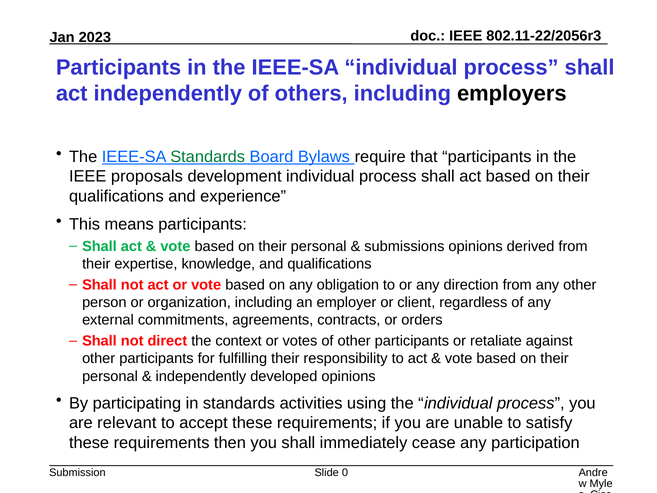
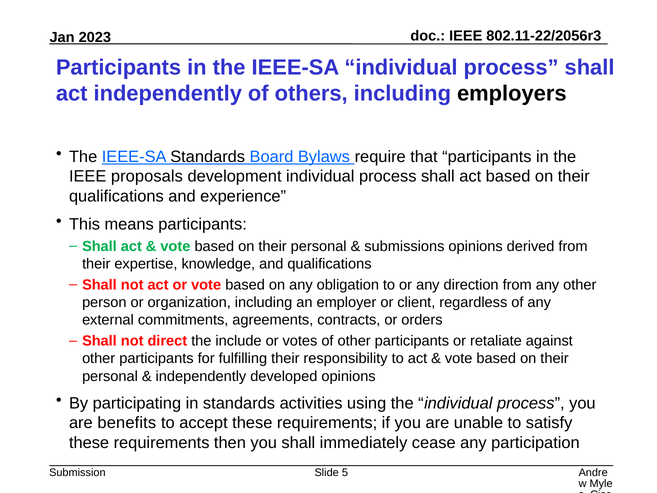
Standards at (208, 157) colour: green -> black
context: context -> include
relevant: relevant -> benefits
0: 0 -> 5
